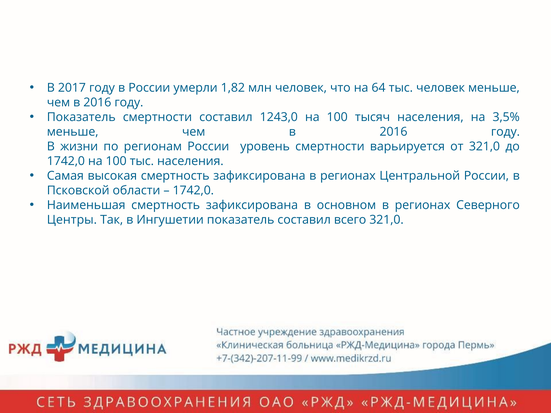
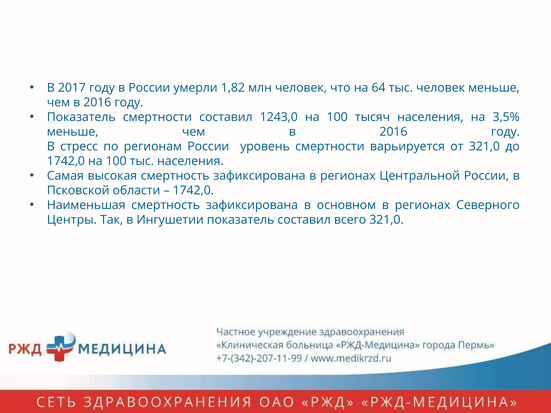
жизни: жизни -> стресс
